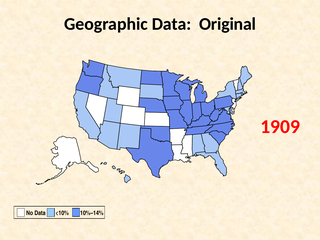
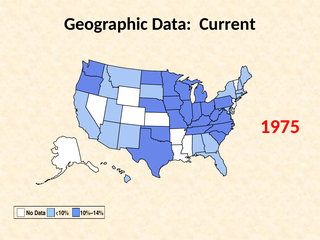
Original: Original -> Current
1909: 1909 -> 1975
